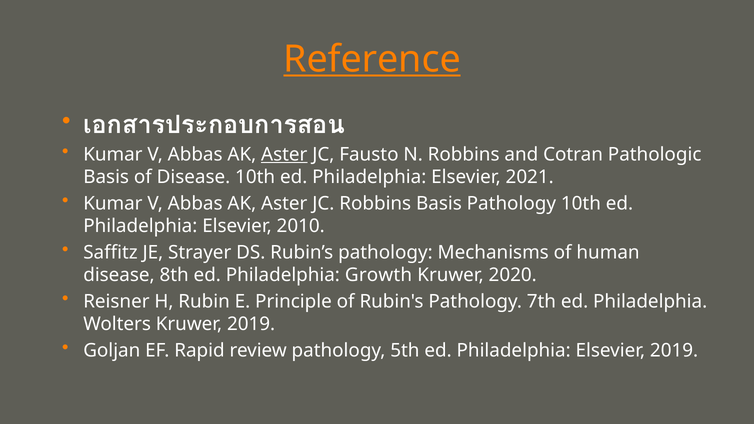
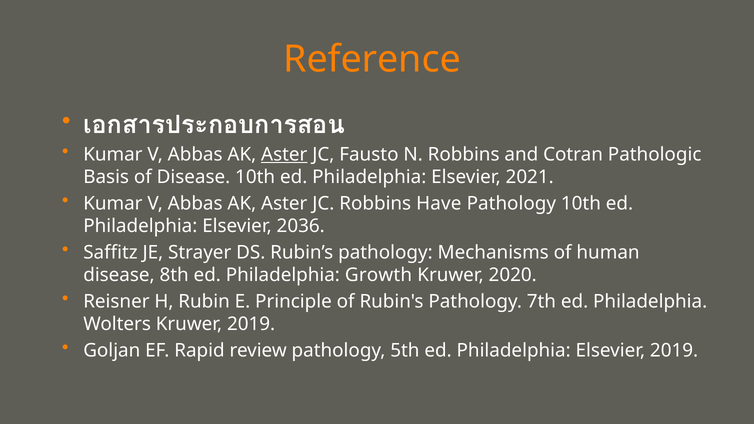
Reference underline: present -> none
Robbins Basis: Basis -> Have
2010: 2010 -> 2036
